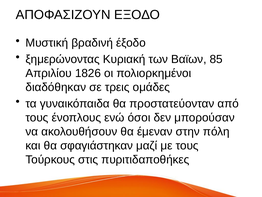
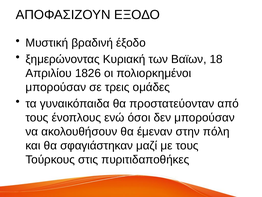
85: 85 -> 18
διαδόθηκαν at (56, 87): διαδόθηκαν -> μπορούσαν
